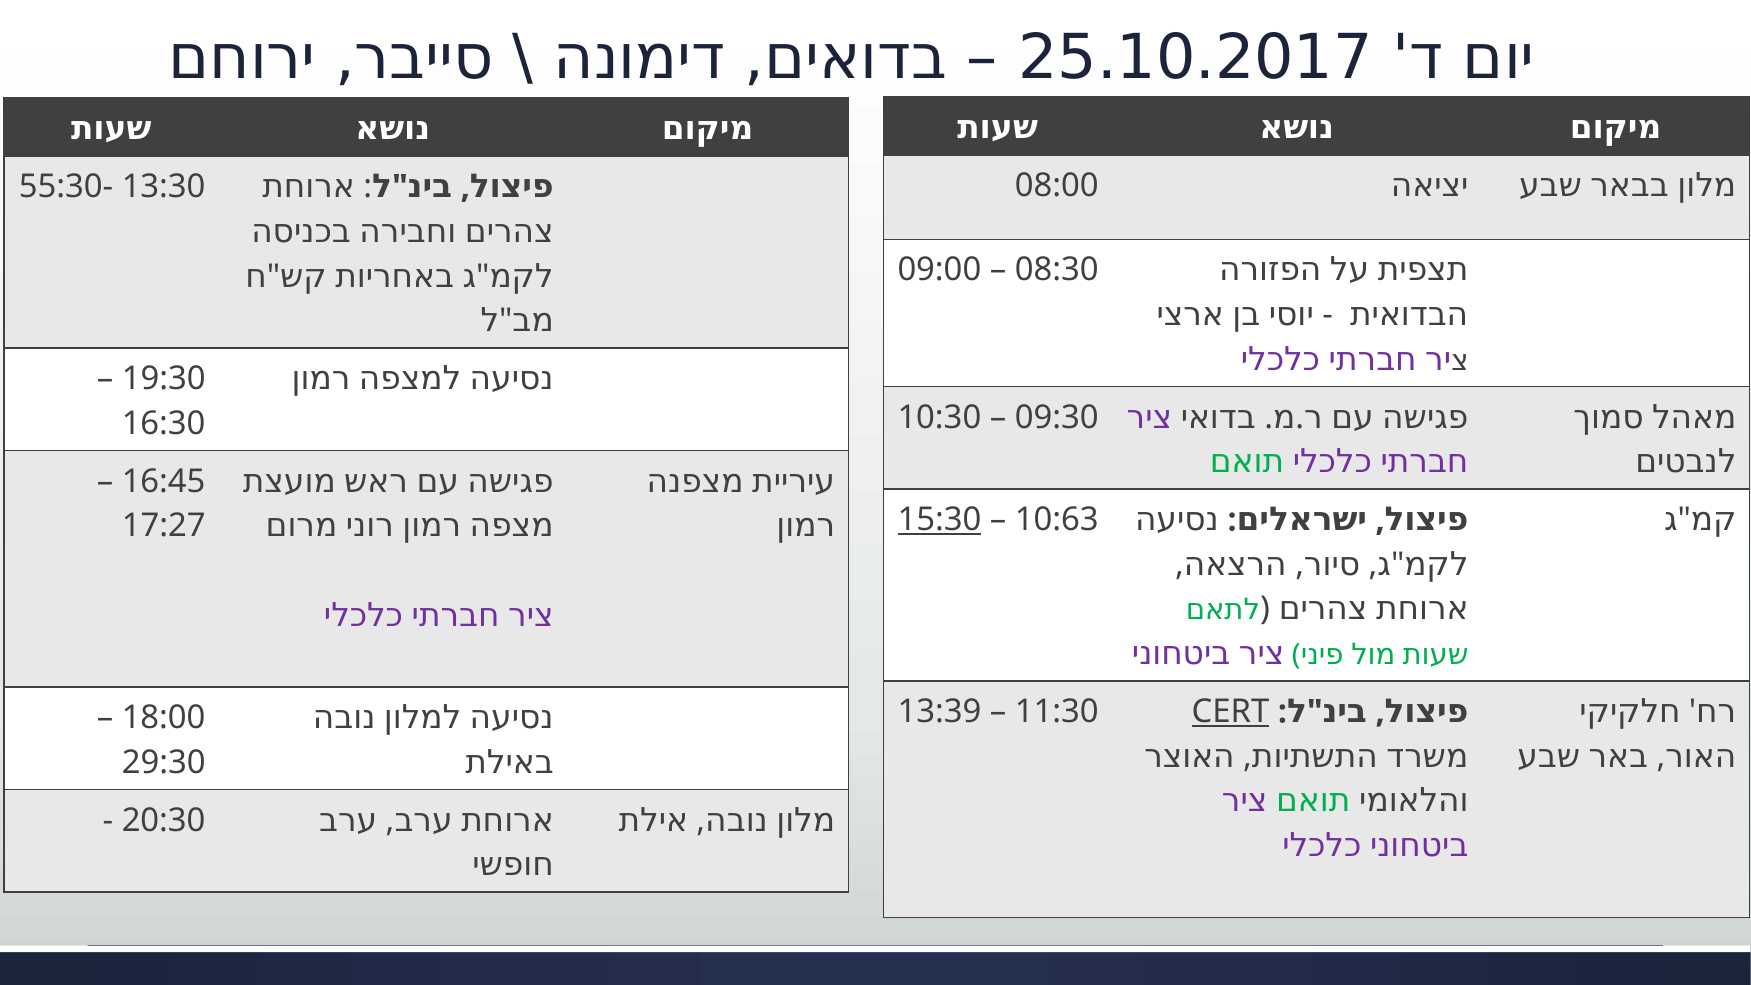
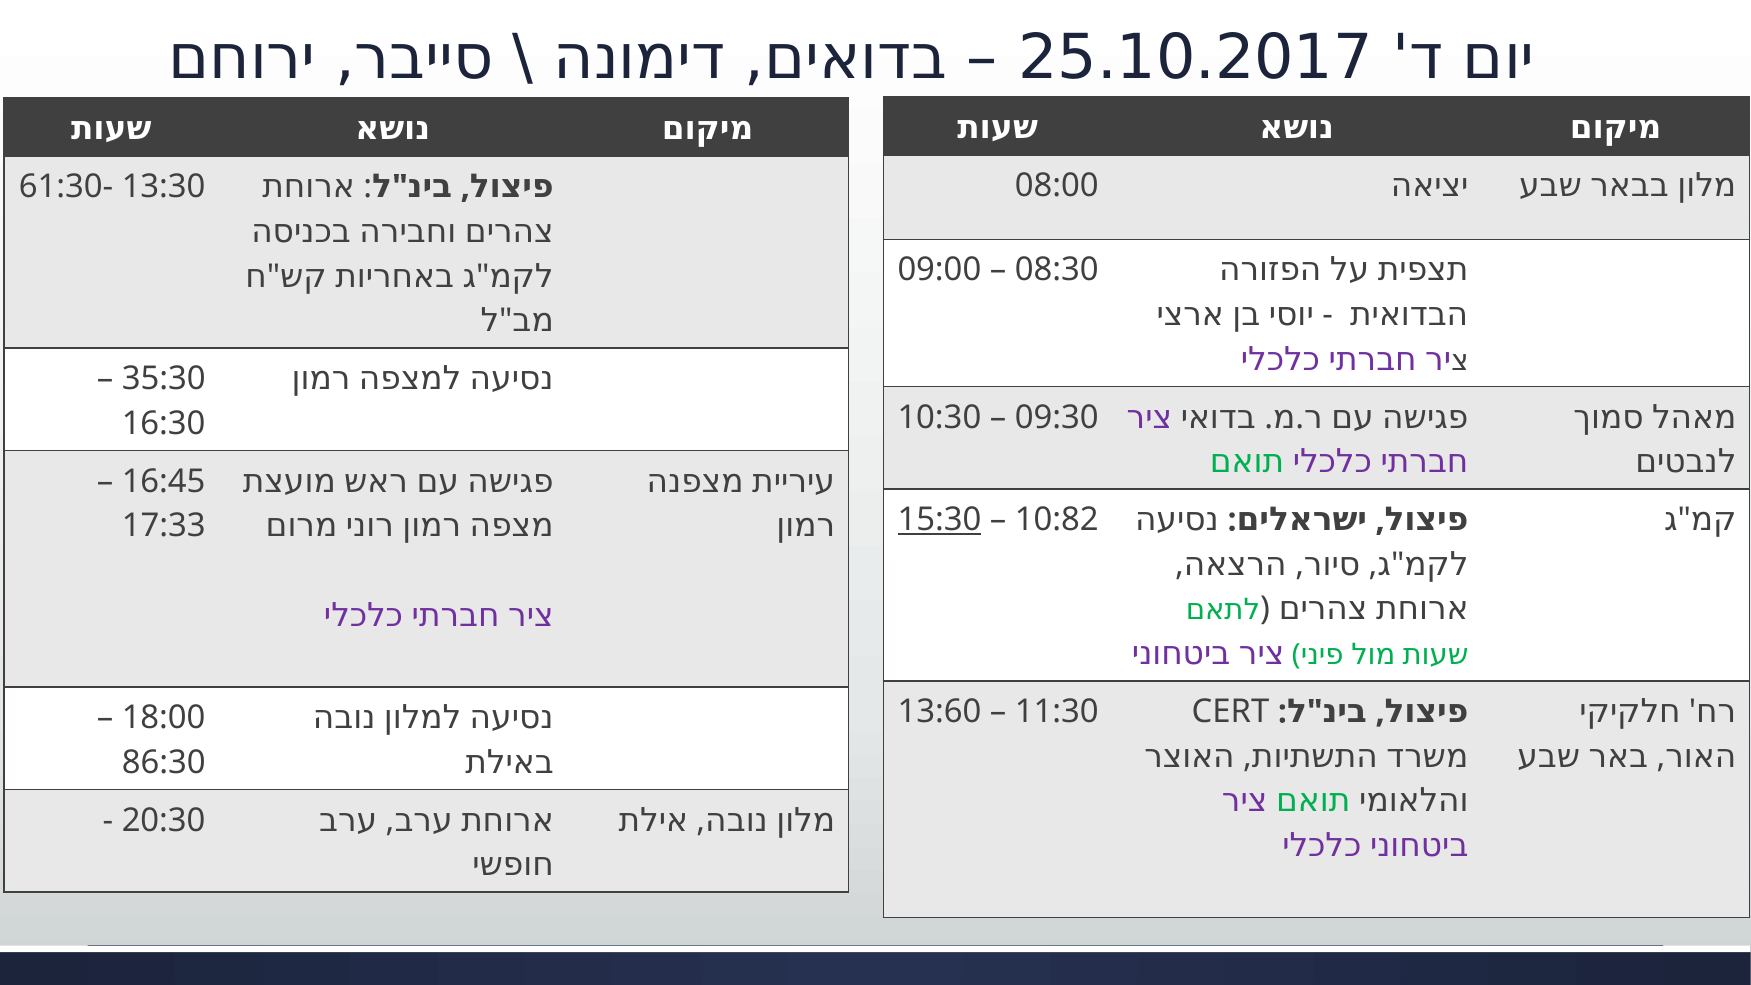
55:30: 55:30 -> 61:30
19:30: 19:30 -> 35:30
10:63: 10:63 -> 10:82
17:27: 17:27 -> 17:33
13:39: 13:39 -> 13:60
CERT underline: present -> none
29:30: 29:30 -> 86:30
